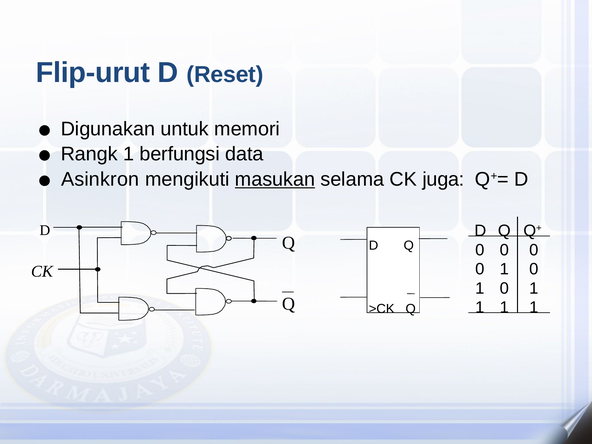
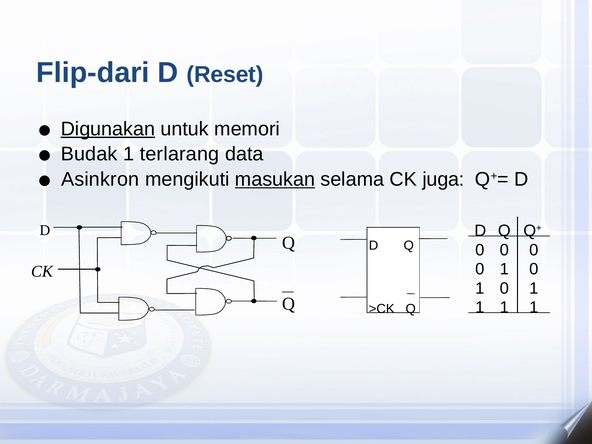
Flip-urut: Flip-urut -> Flip-dari
Digunakan underline: none -> present
Rangk: Rangk -> Budak
berfungsi: berfungsi -> terlarang
